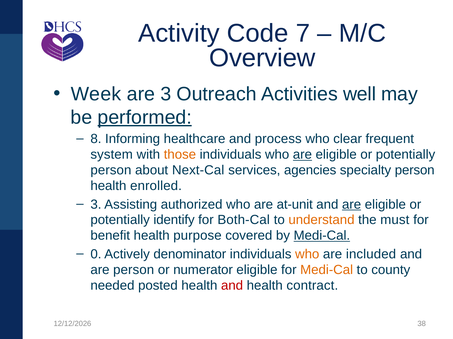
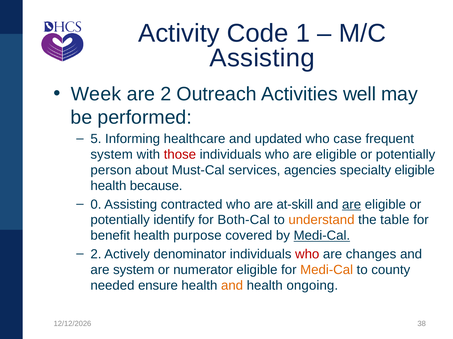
7: 7 -> 1
Overview at (262, 58): Overview -> Assisting
are 3: 3 -> 2
performed underline: present -> none
8: 8 -> 5
process: process -> updated
clear: clear -> case
those colour: orange -> red
are at (302, 155) underline: present -> none
Next-Cal: Next-Cal -> Must-Cal
specialty person: person -> eligible
enrolled: enrolled -> because
3 at (96, 205): 3 -> 0
authorized: authorized -> contracted
at-unit: at-unit -> at-skill
must: must -> table
0 at (96, 255): 0 -> 2
who at (307, 255) colour: orange -> red
included: included -> changes
are person: person -> system
posted: posted -> ensure
and at (232, 286) colour: red -> orange
contract: contract -> ongoing
